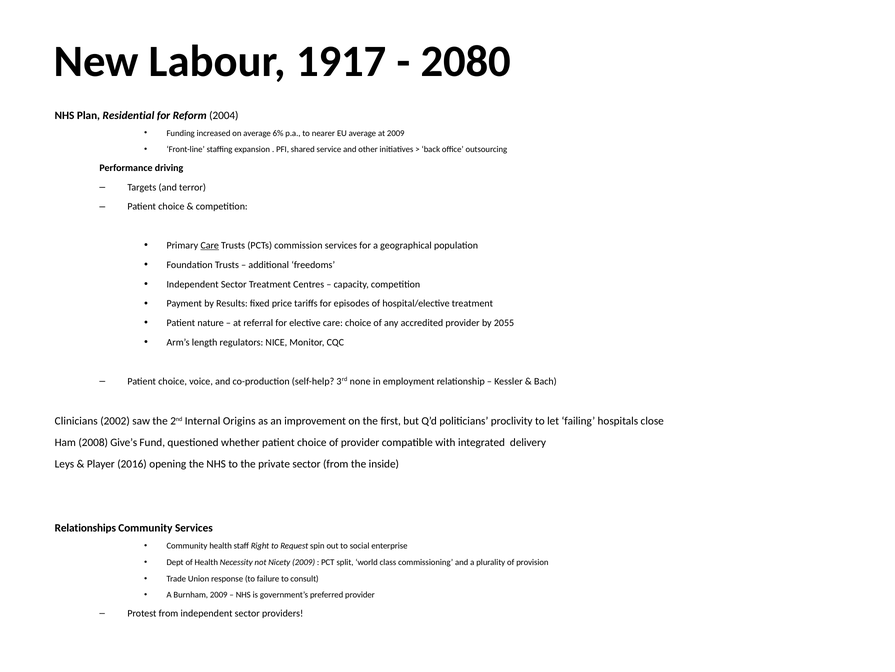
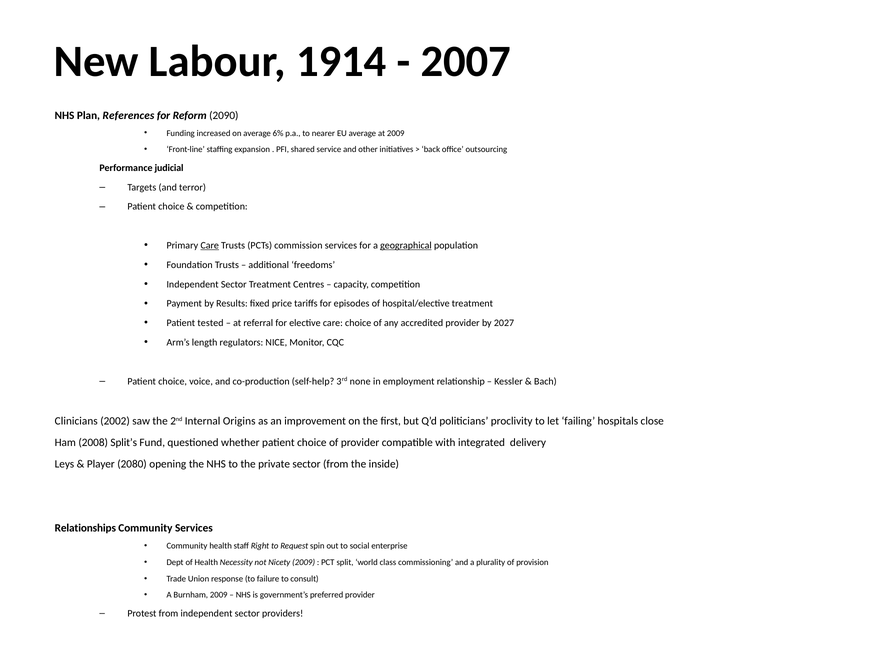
1917: 1917 -> 1914
2080: 2080 -> 2007
Residential: Residential -> References
2004: 2004 -> 2090
driving: driving -> judicial
geographical underline: none -> present
nature: nature -> tested
2055: 2055 -> 2027
Give’s: Give’s -> Split’s
2016: 2016 -> 2080
